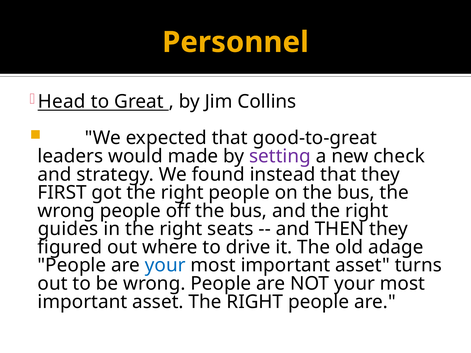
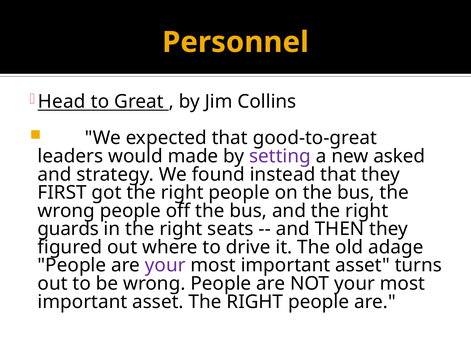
check: check -> asked
guides: guides -> guards
your at (165, 266) colour: blue -> purple
